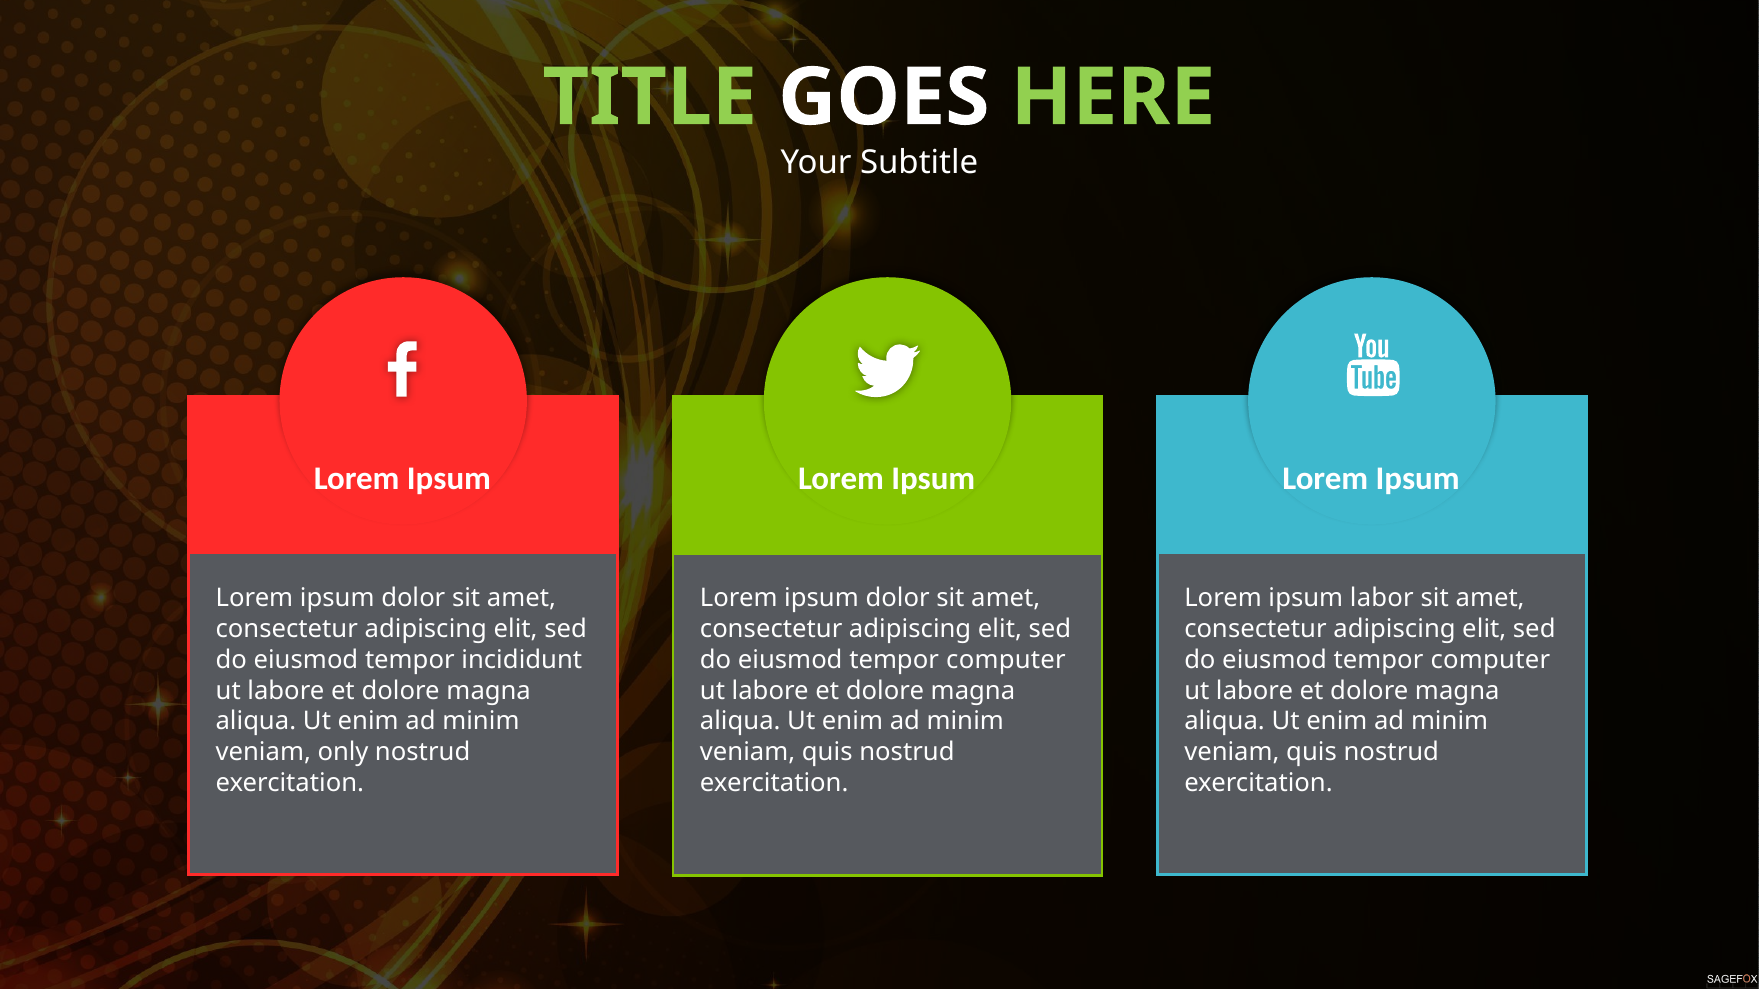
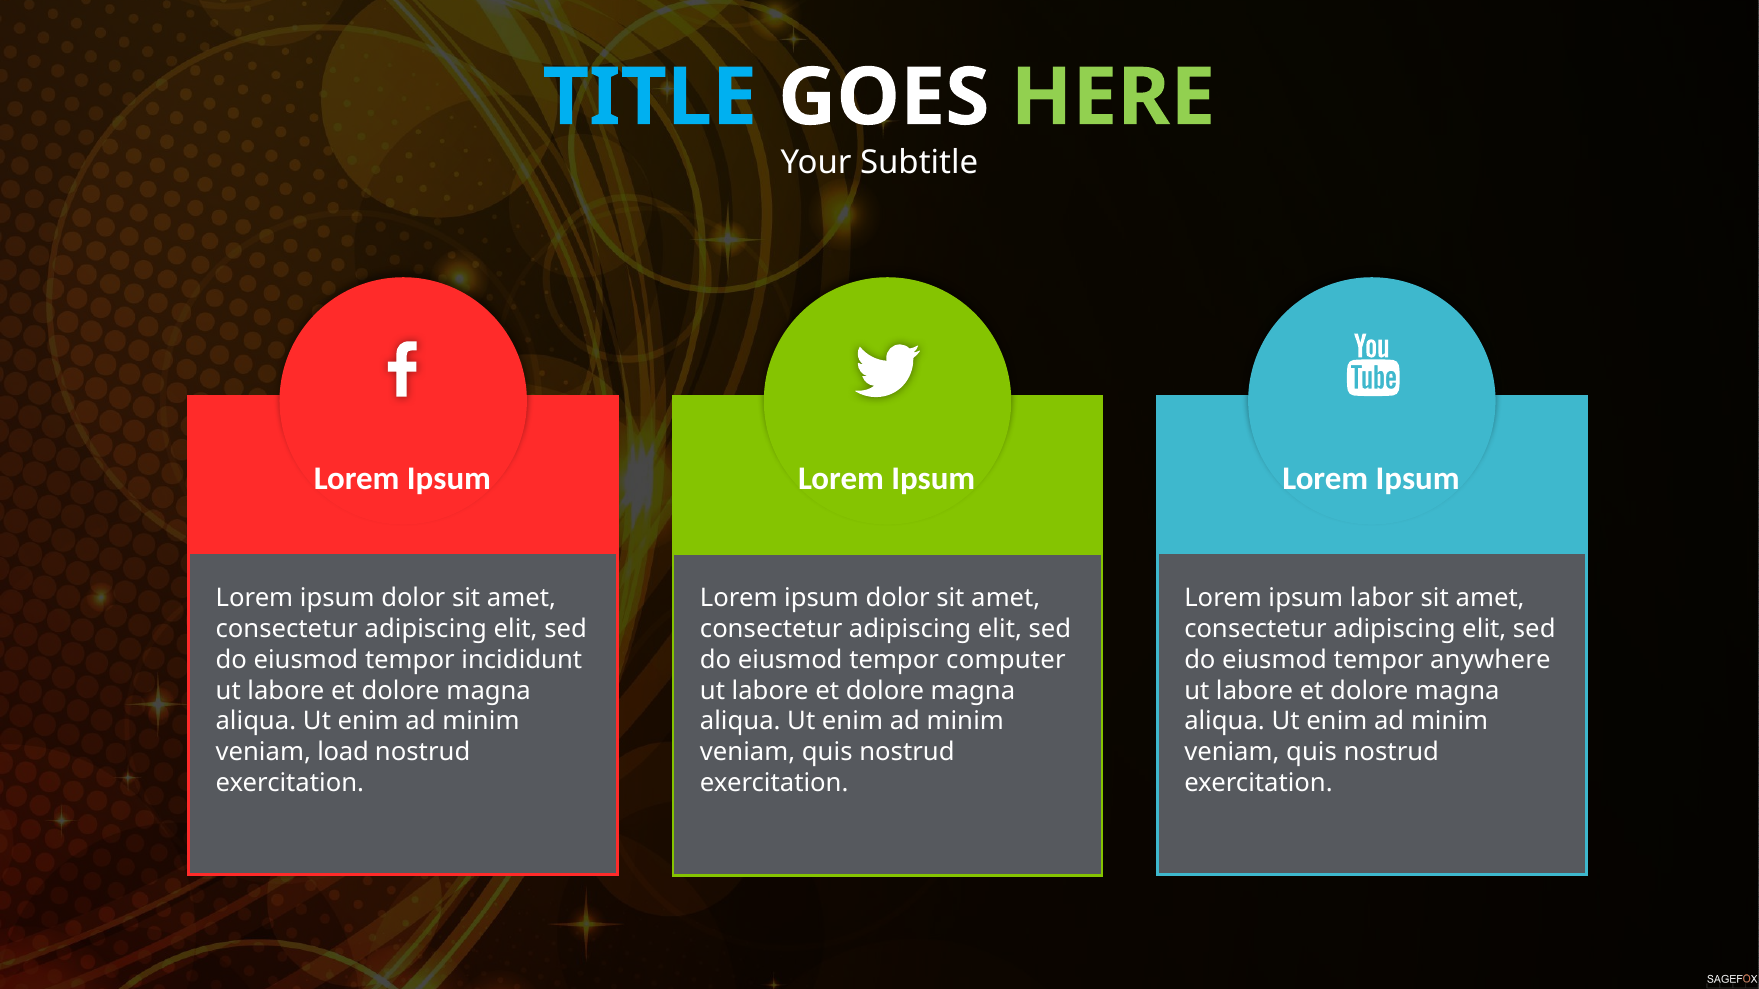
TITLE colour: light green -> light blue
computer at (1490, 660): computer -> anywhere
only: only -> load
